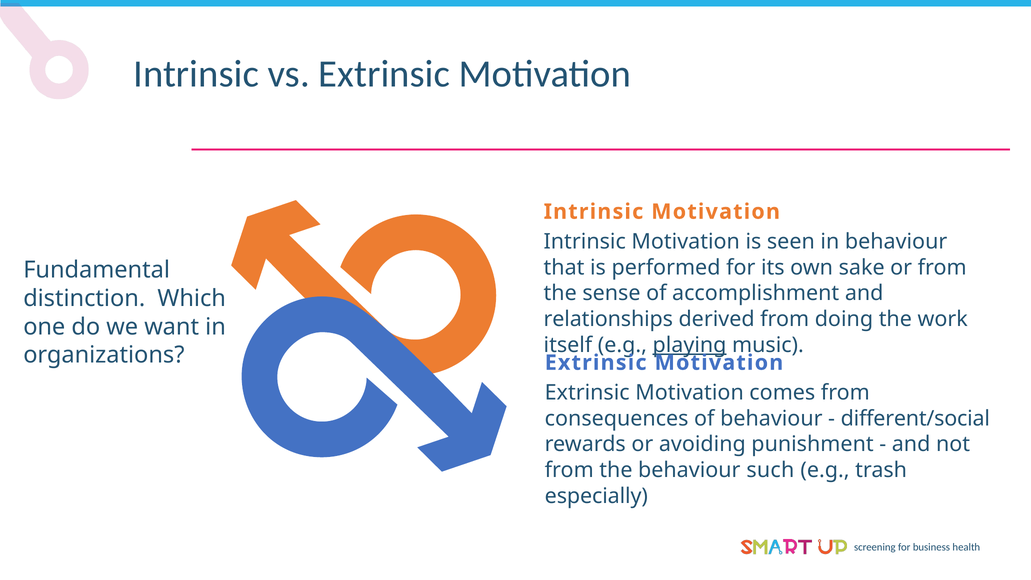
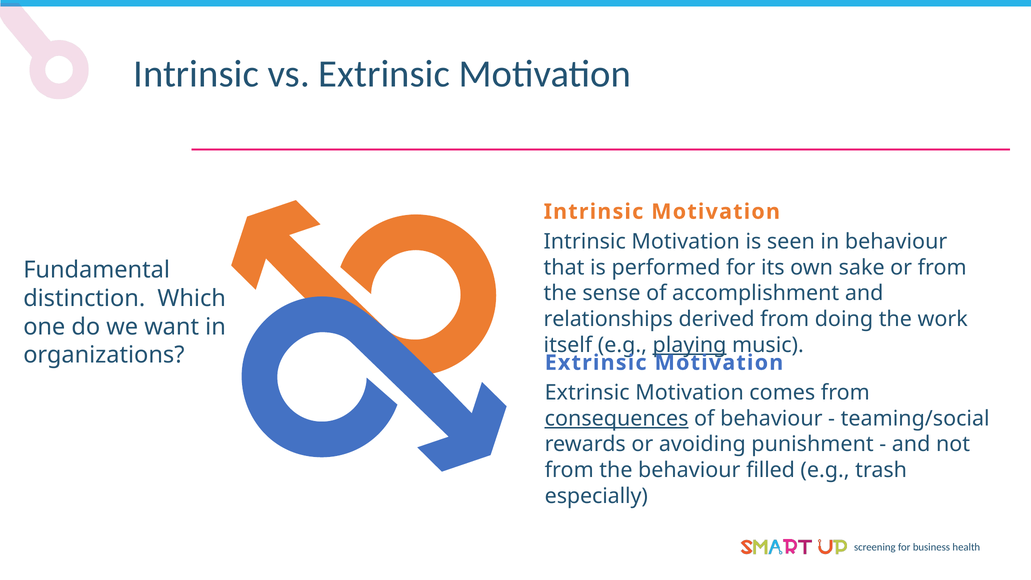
consequences underline: none -> present
different/social: different/social -> teaming/social
such: such -> filled
